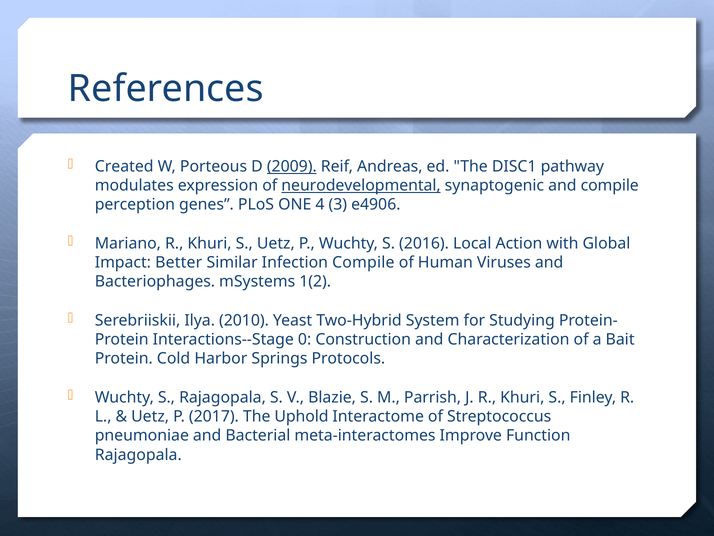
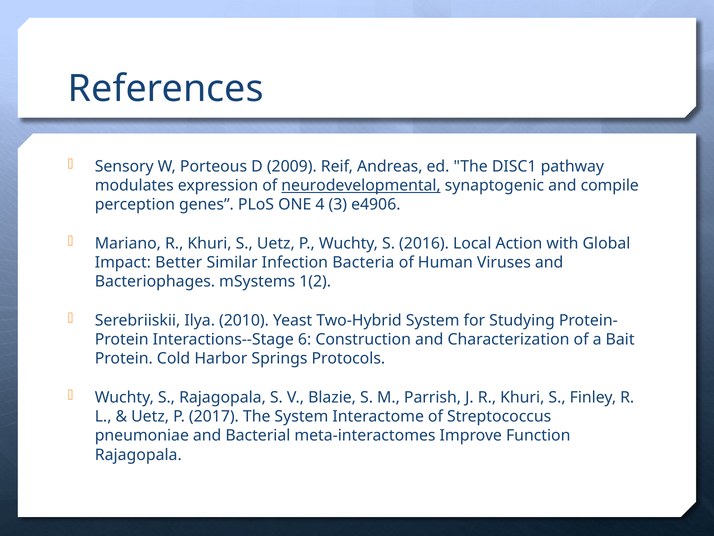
Created: Created -> Sensory
2009 underline: present -> none
Infection Compile: Compile -> Bacteria
0: 0 -> 6
The Uphold: Uphold -> System
